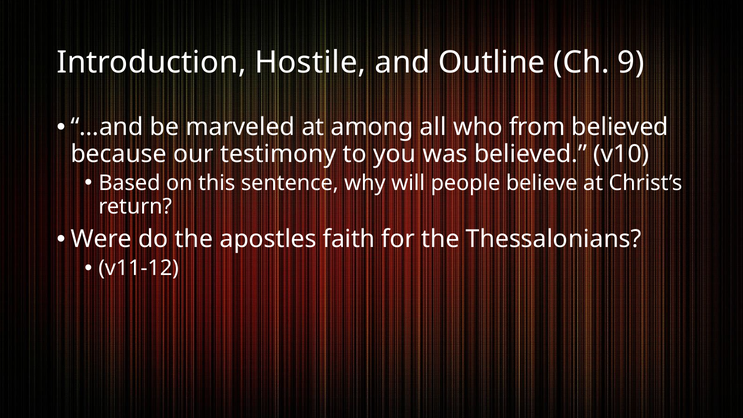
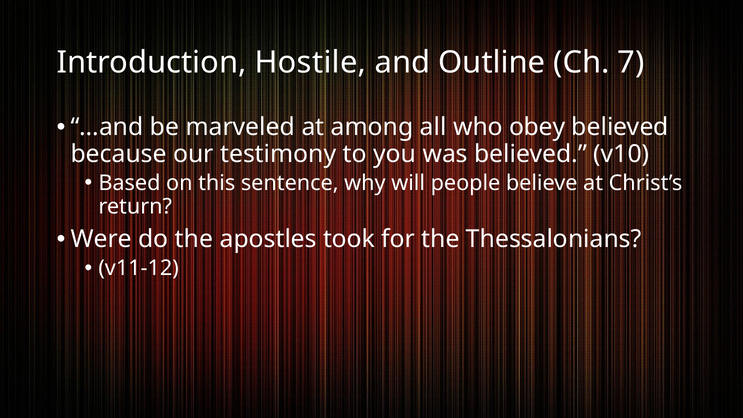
9: 9 -> 7
from: from -> obey
faith: faith -> took
